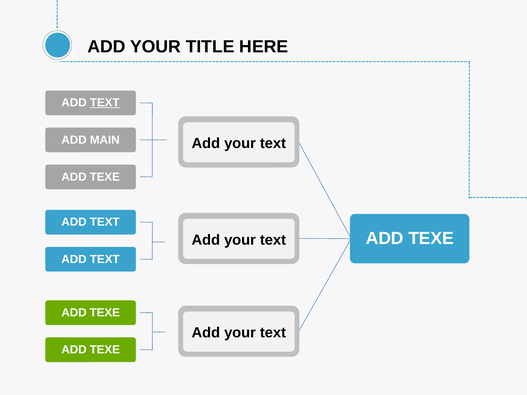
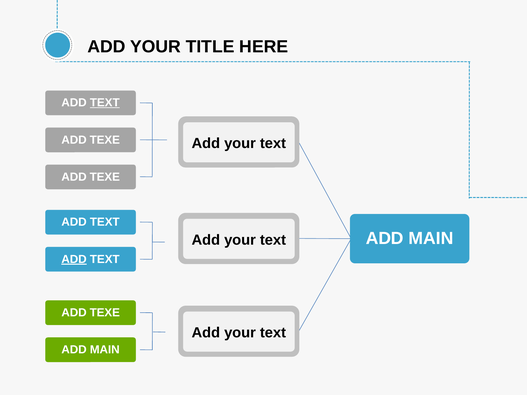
MAIN at (105, 140): MAIN -> TEXE
TEXE at (431, 239): TEXE -> MAIN
ADD at (74, 259) underline: none -> present
TEXE at (105, 350): TEXE -> MAIN
